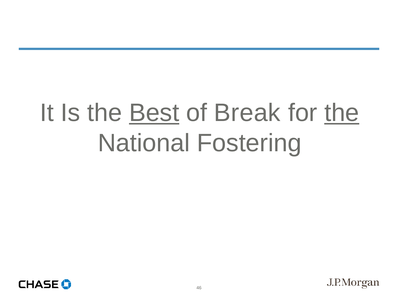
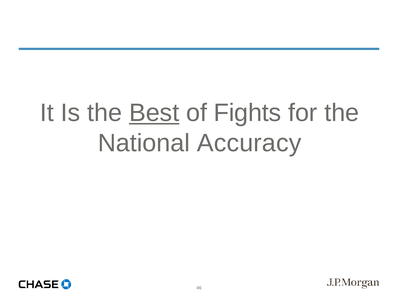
Break: Break -> Fights
the at (342, 113) underline: present -> none
Fostering: Fostering -> Accuracy
